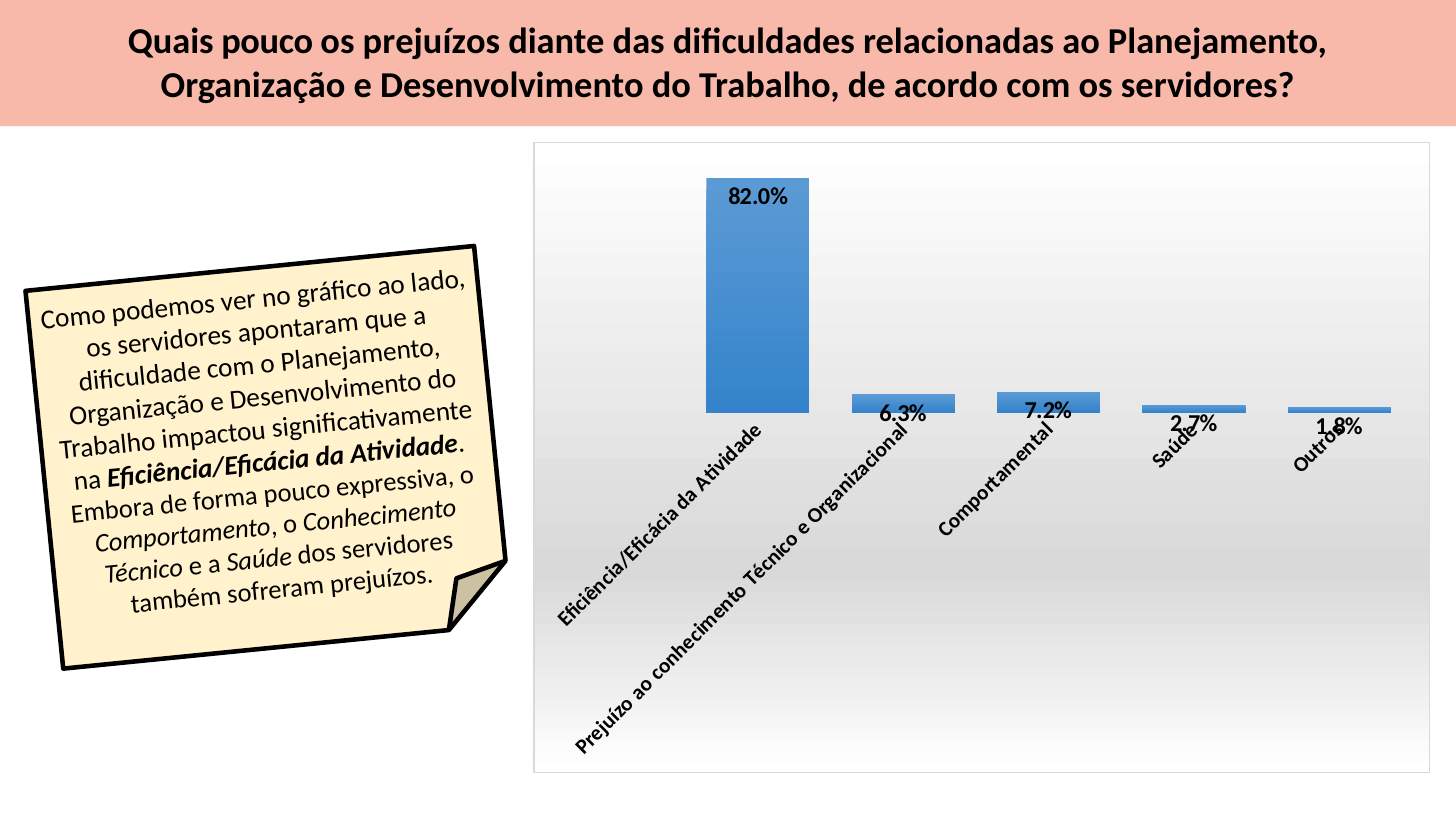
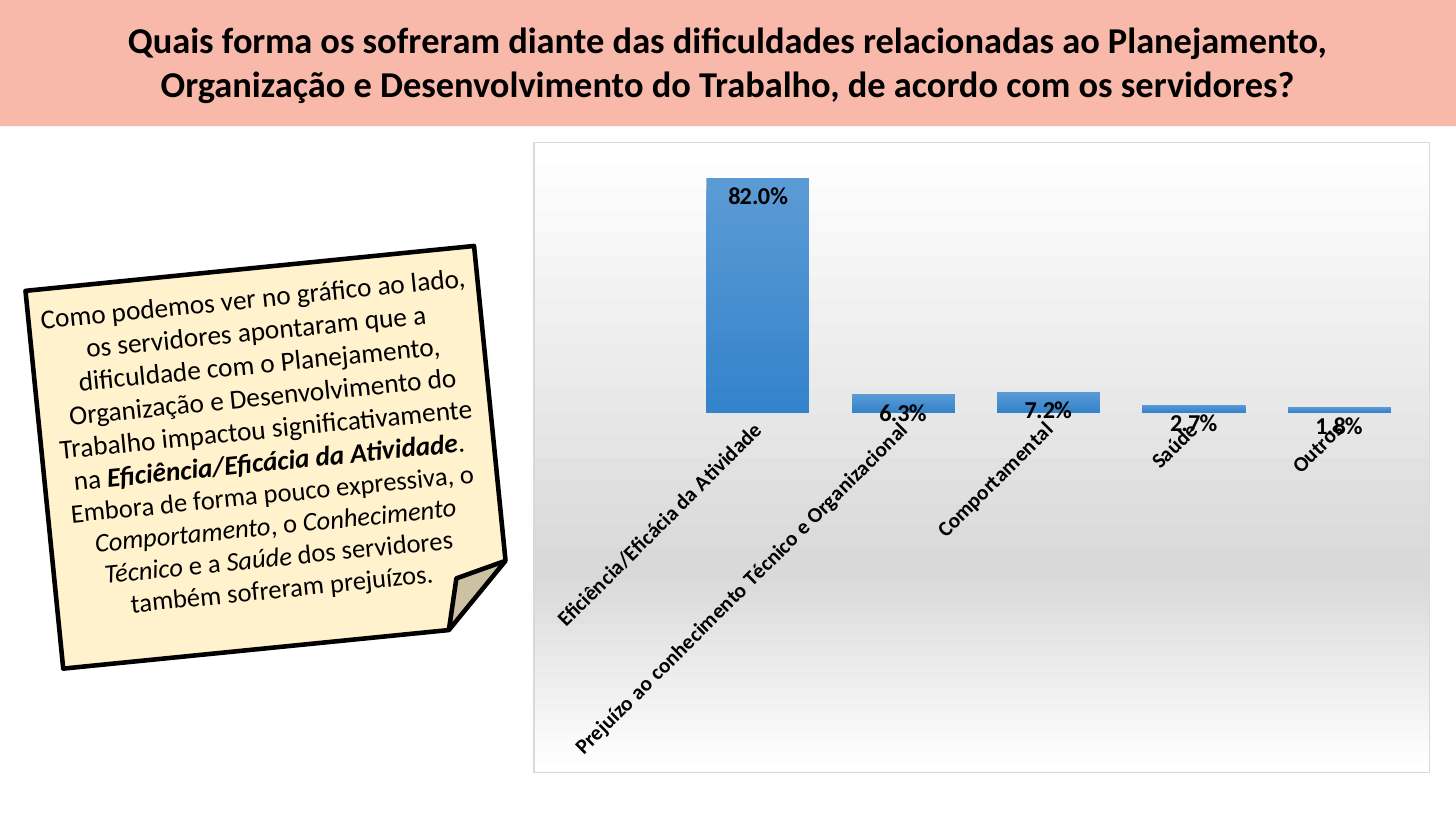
Quais pouco: pouco -> forma
os prejuízos: prejuízos -> sofreram
